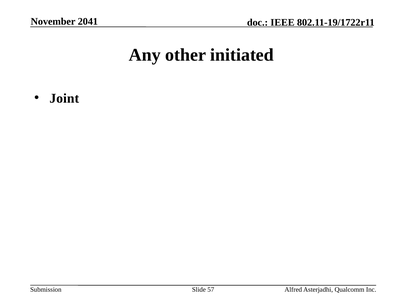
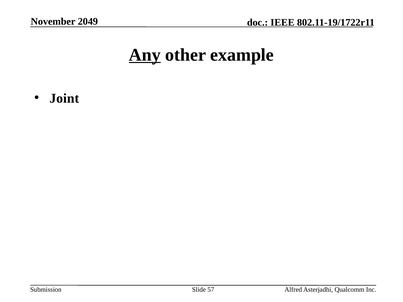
2041: 2041 -> 2049
Any underline: none -> present
initiated: initiated -> example
